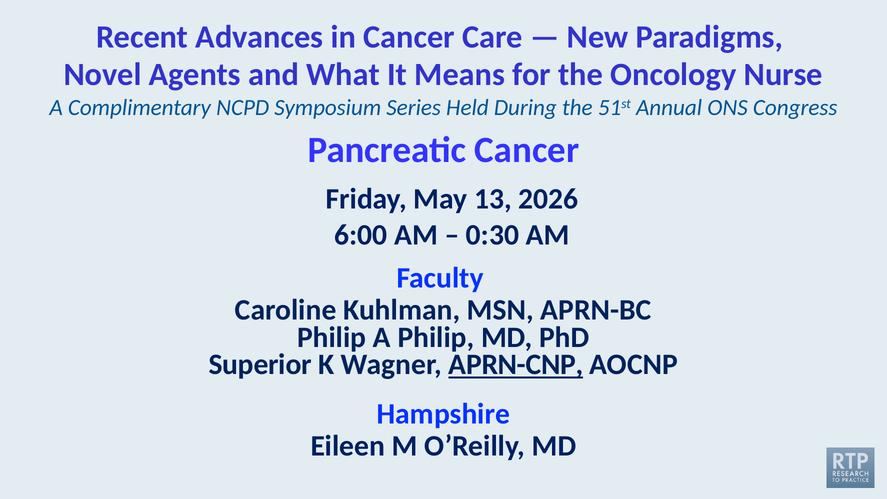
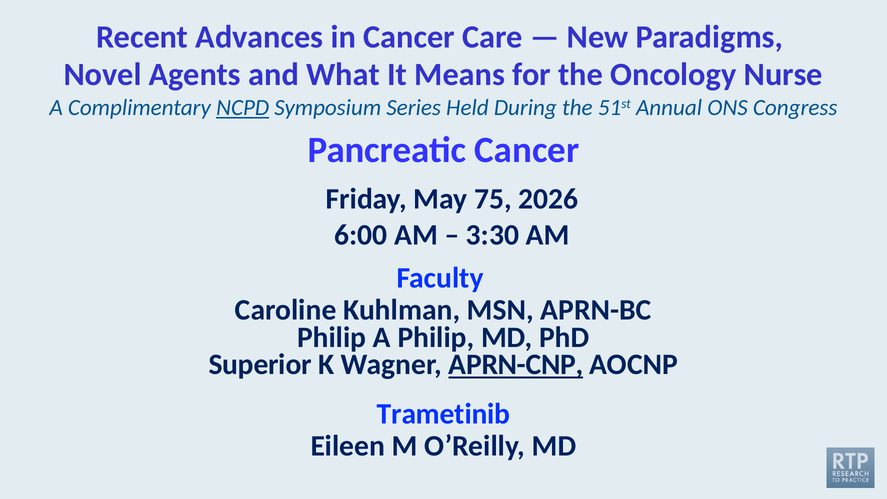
NCPD underline: none -> present
13: 13 -> 75
0:30: 0:30 -> 3:30
Hampshire: Hampshire -> Trametinib
